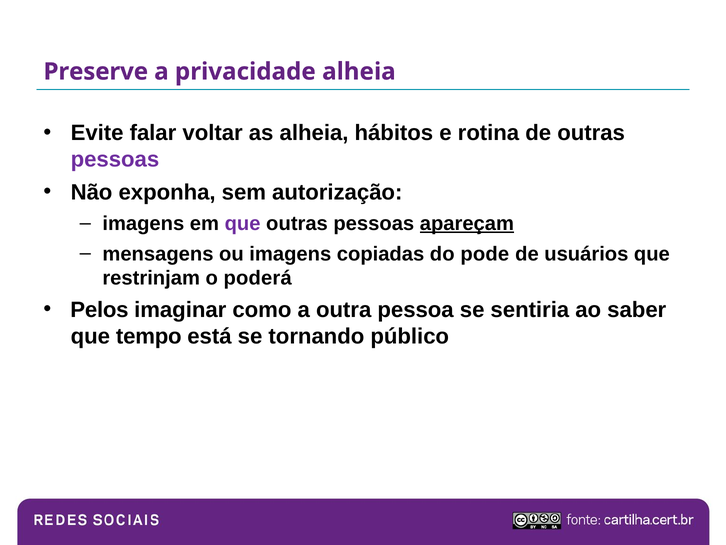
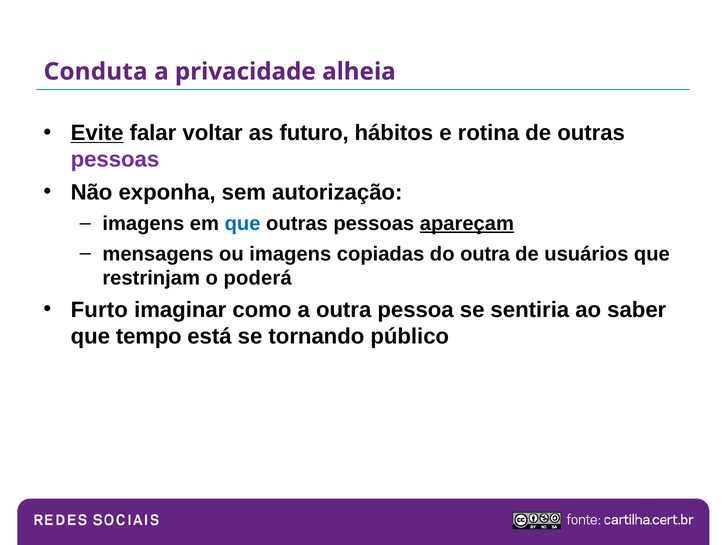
Preserve: Preserve -> Conduta
Evite underline: none -> present
as alheia: alheia -> futuro
que at (243, 223) colour: purple -> blue
do pode: pode -> outra
Pelos: Pelos -> Furto
